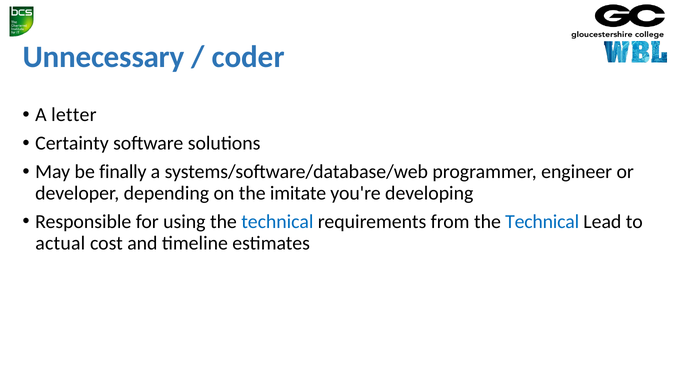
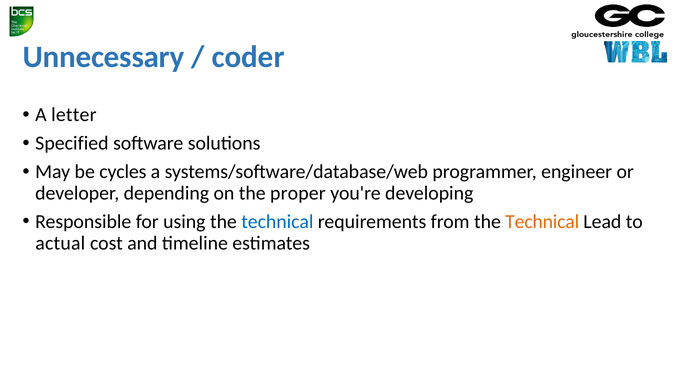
Certainty: Certainty -> Specified
finally: finally -> cycles
imitate: imitate -> proper
Technical at (542, 222) colour: blue -> orange
